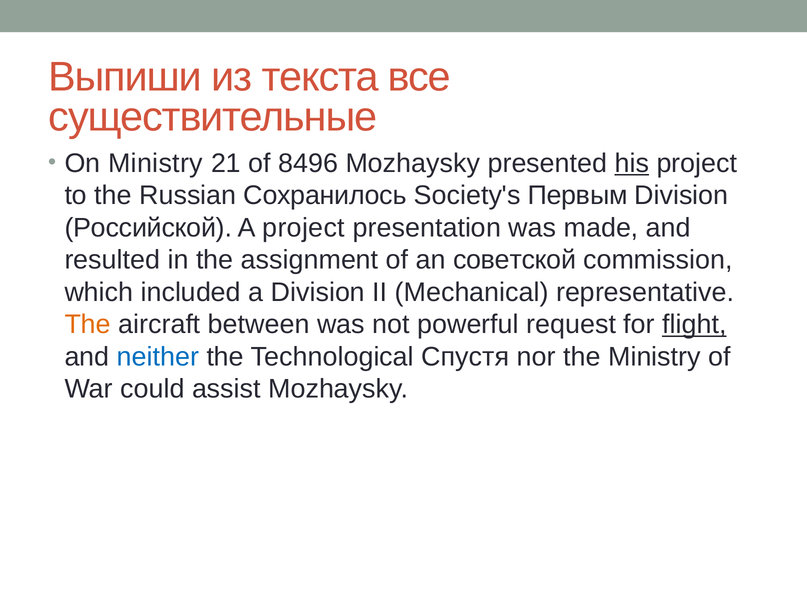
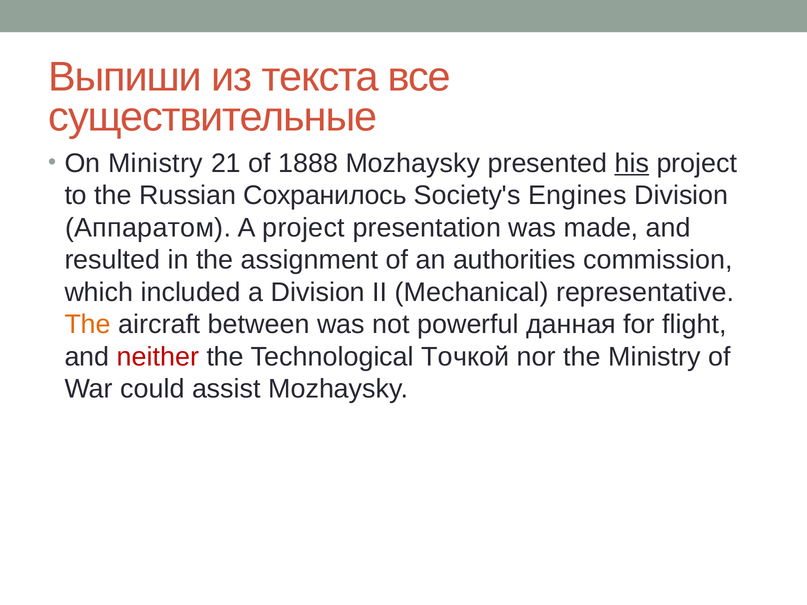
8496: 8496 -> 1888
Первым: Первым -> Engines
Российской: Российской -> Аппаратом
советской: советской -> authorities
request: request -> данная
flight underline: present -> none
neither colour: blue -> red
Спустя: Спустя -> Точкой
